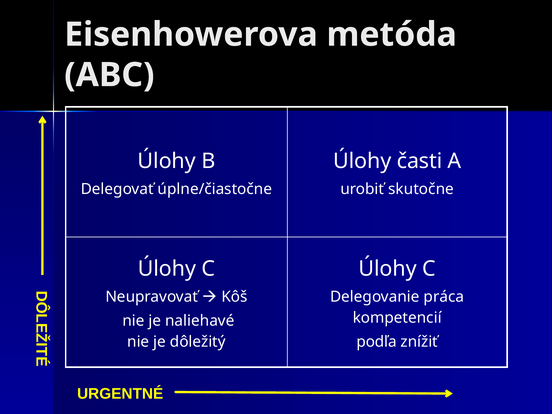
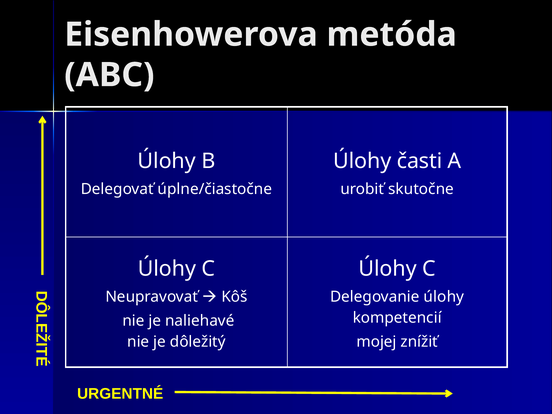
Delegovanie práca: práca -> úlohy
podľa: podľa -> mojej
